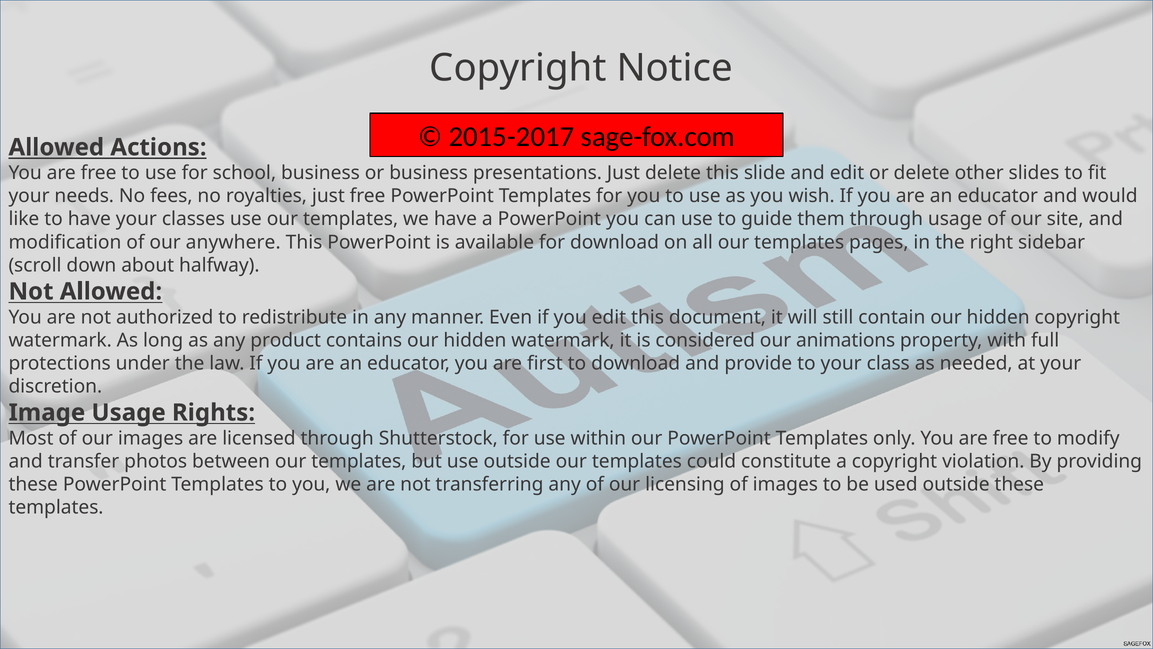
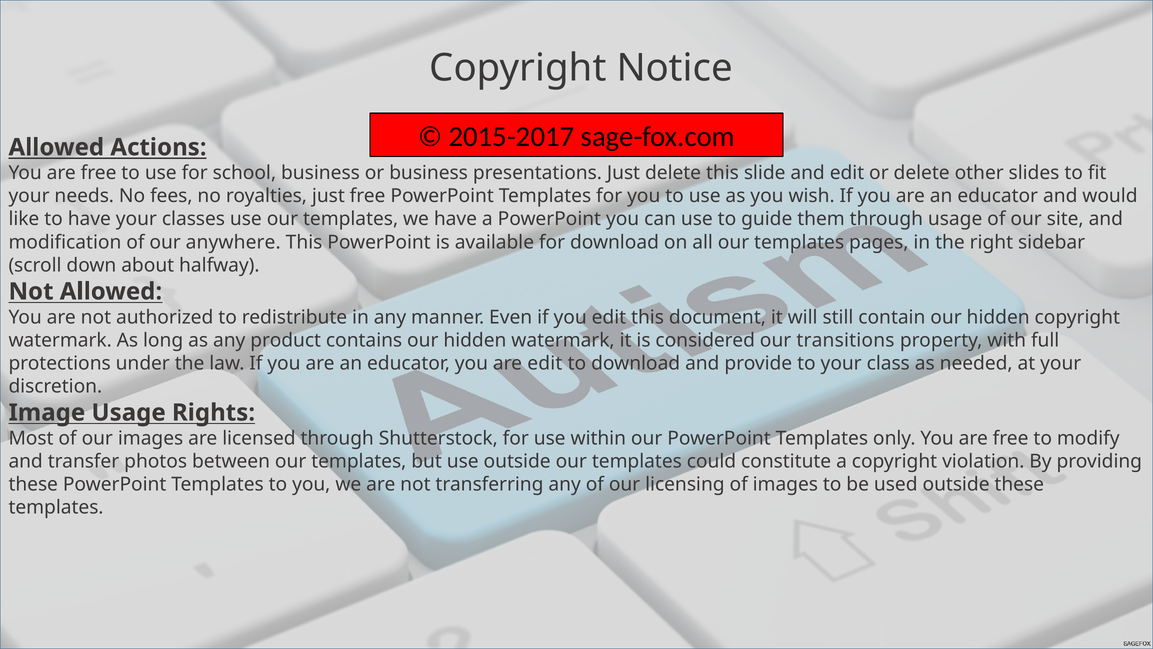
animations: animations -> transitions
are first: first -> edit
